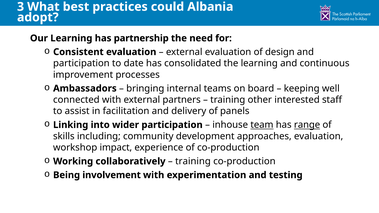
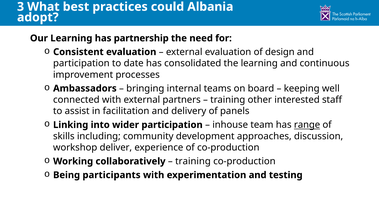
team underline: present -> none
approaches evaluation: evaluation -> discussion
impact: impact -> deliver
involvement: involvement -> participants
